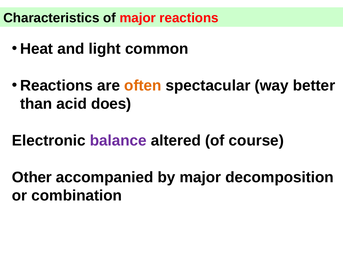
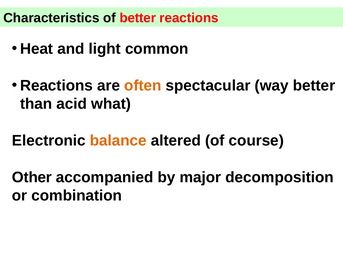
of major: major -> better
does: does -> what
balance colour: purple -> orange
